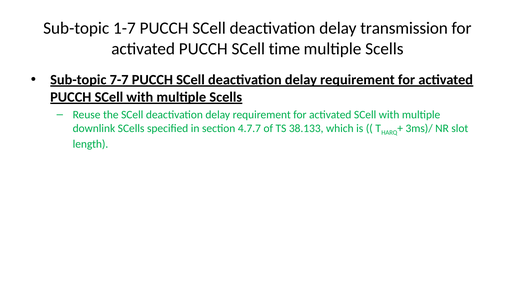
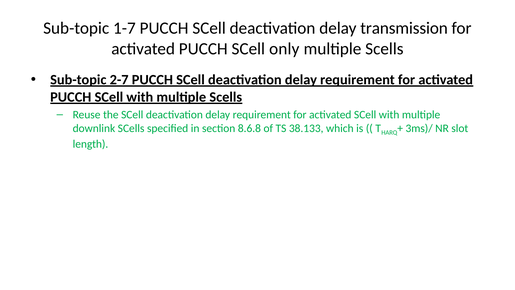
time: time -> only
7-7: 7-7 -> 2-7
4.7.7: 4.7.7 -> 8.6.8
